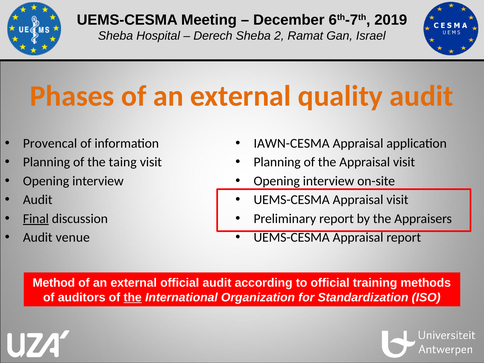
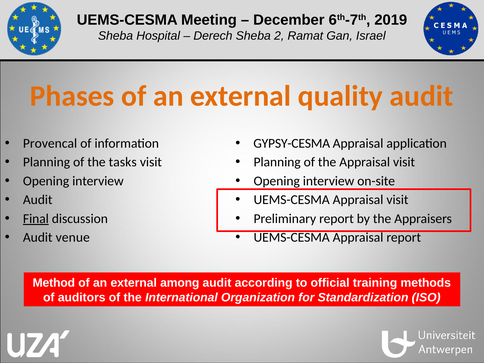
IAWN-CESMA: IAWN-CESMA -> GYPSY-CESMA
taing: taing -> tasks
external official: official -> among
the at (133, 297) underline: present -> none
